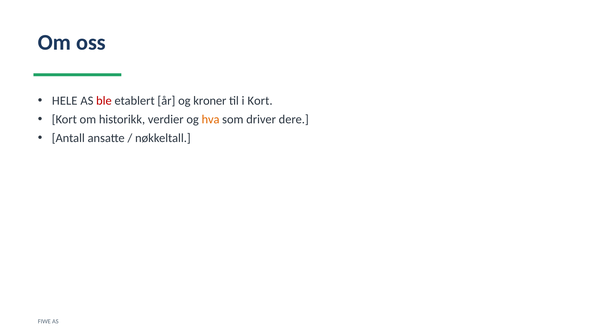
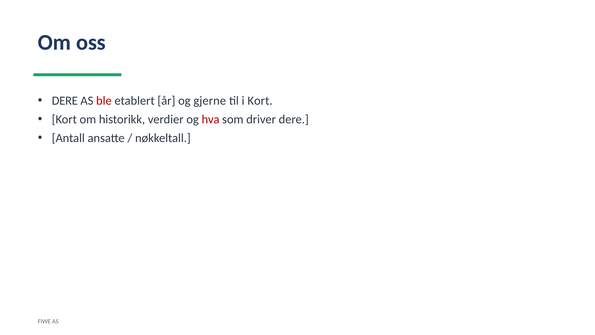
HELE at (65, 101): HELE -> DERE
kroner: kroner -> gjerne
hva colour: orange -> red
